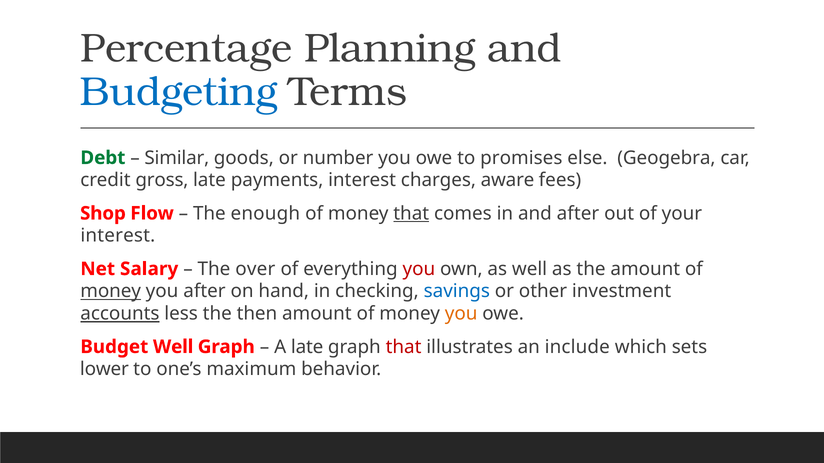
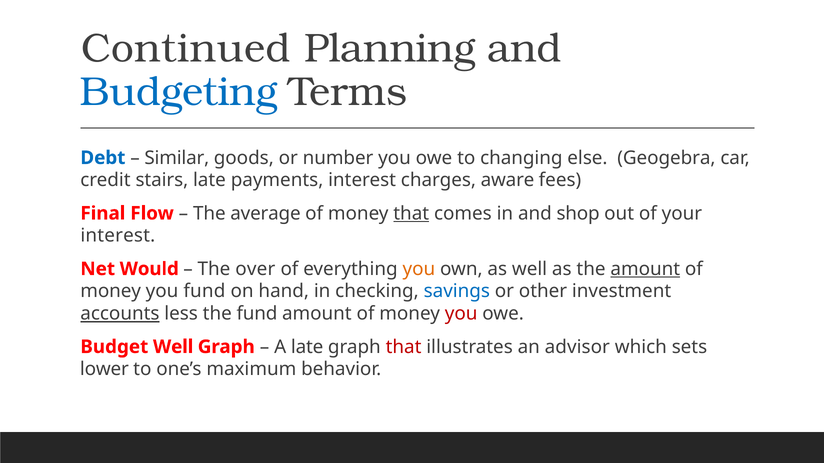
Percentage: Percentage -> Continued
Debt colour: green -> blue
promises: promises -> changing
gross: gross -> stairs
Shop: Shop -> Final
enough: enough -> average
and after: after -> shop
Salary: Salary -> Would
you at (419, 269) colour: red -> orange
amount at (645, 269) underline: none -> present
money at (111, 292) underline: present -> none
you after: after -> fund
the then: then -> fund
you at (461, 314) colour: orange -> red
include: include -> advisor
